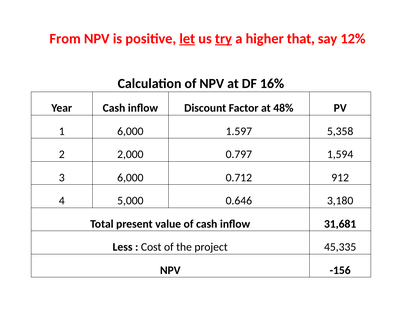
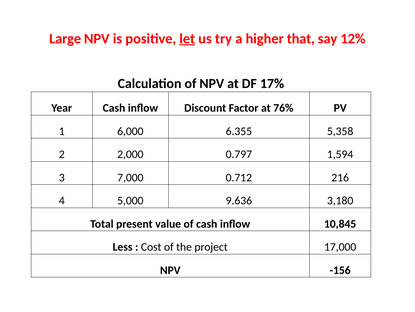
From: From -> Large
try underline: present -> none
16%: 16% -> 17%
48%: 48% -> 76%
1.597: 1.597 -> 6.355
3 6,000: 6,000 -> 7,000
912: 912 -> 216
0.646: 0.646 -> 9.636
31,681: 31,681 -> 10,845
45,335: 45,335 -> 17,000
